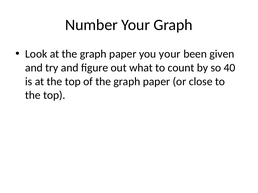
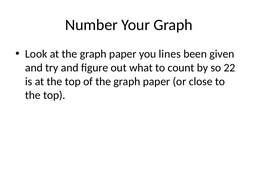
you your: your -> lines
40: 40 -> 22
